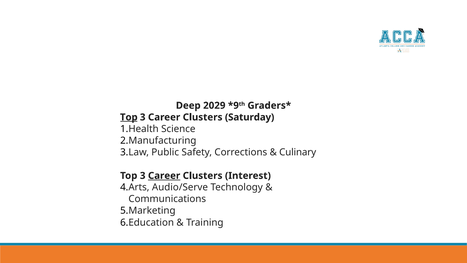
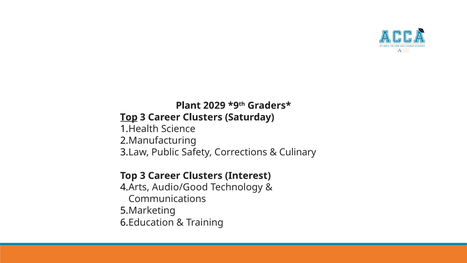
Deep: Deep -> Plant
Career at (164, 175) underline: present -> none
Audio/Serve: Audio/Serve -> Audio/Good
